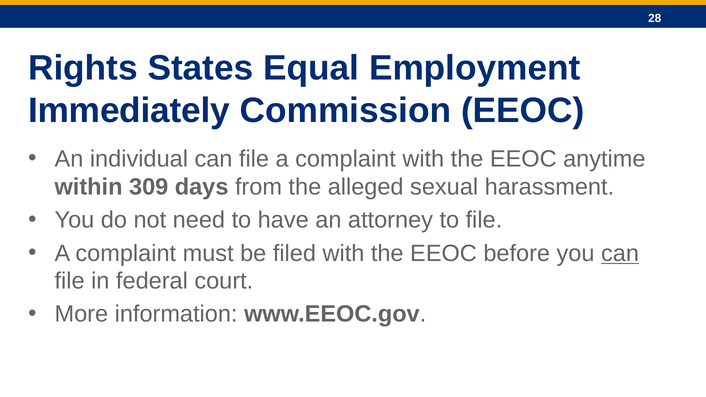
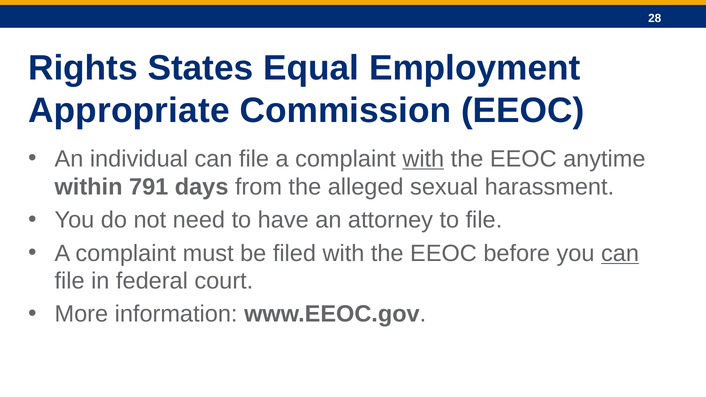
Immediately: Immediately -> Appropriate
with at (423, 159) underline: none -> present
309: 309 -> 791
